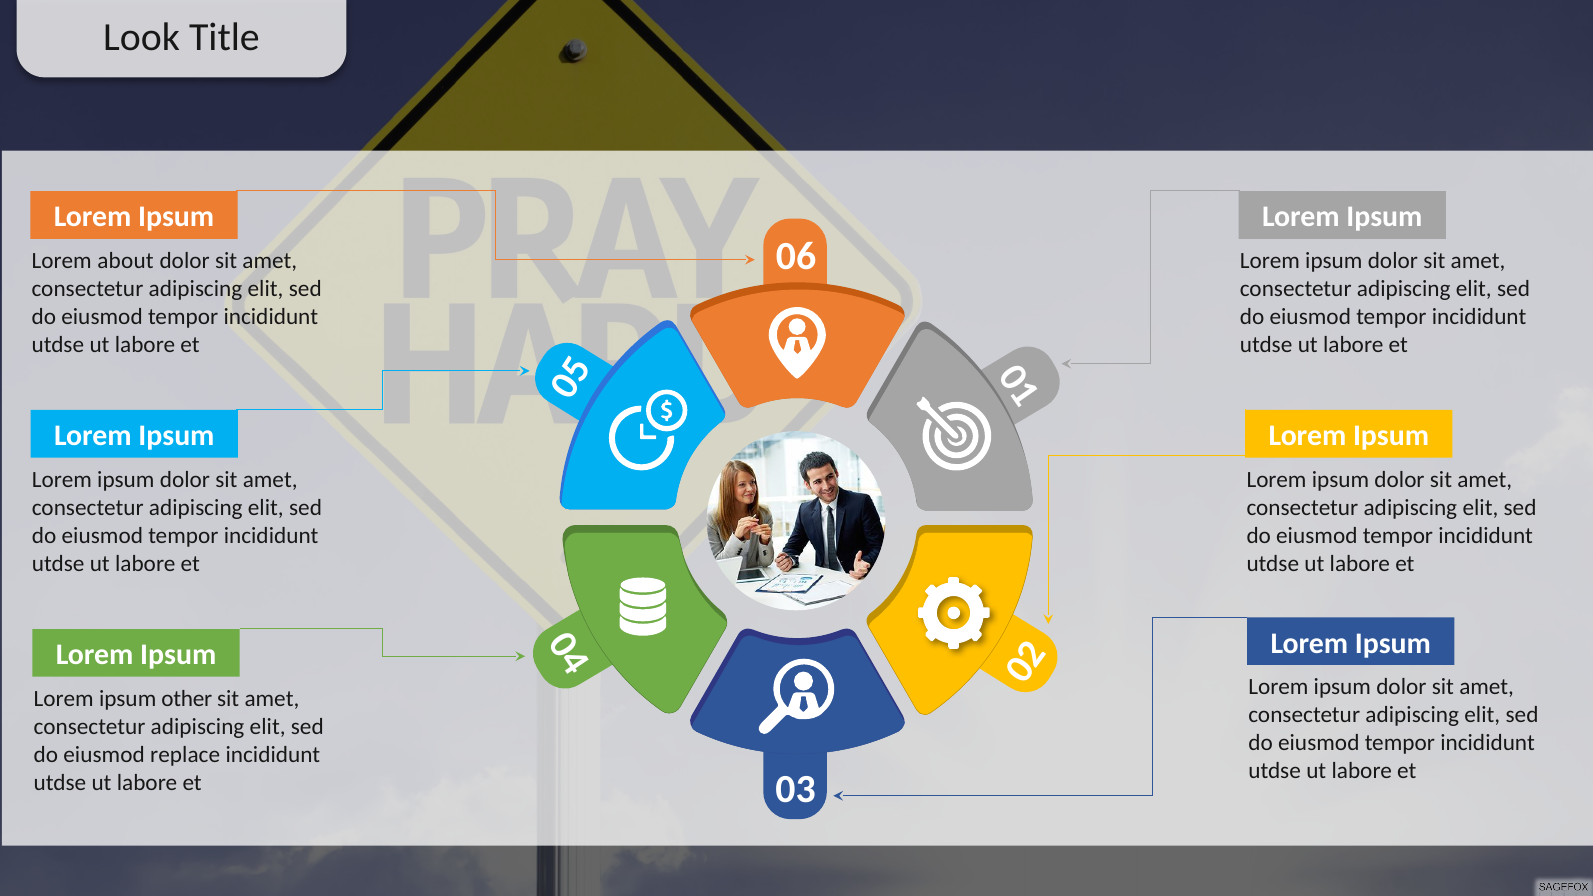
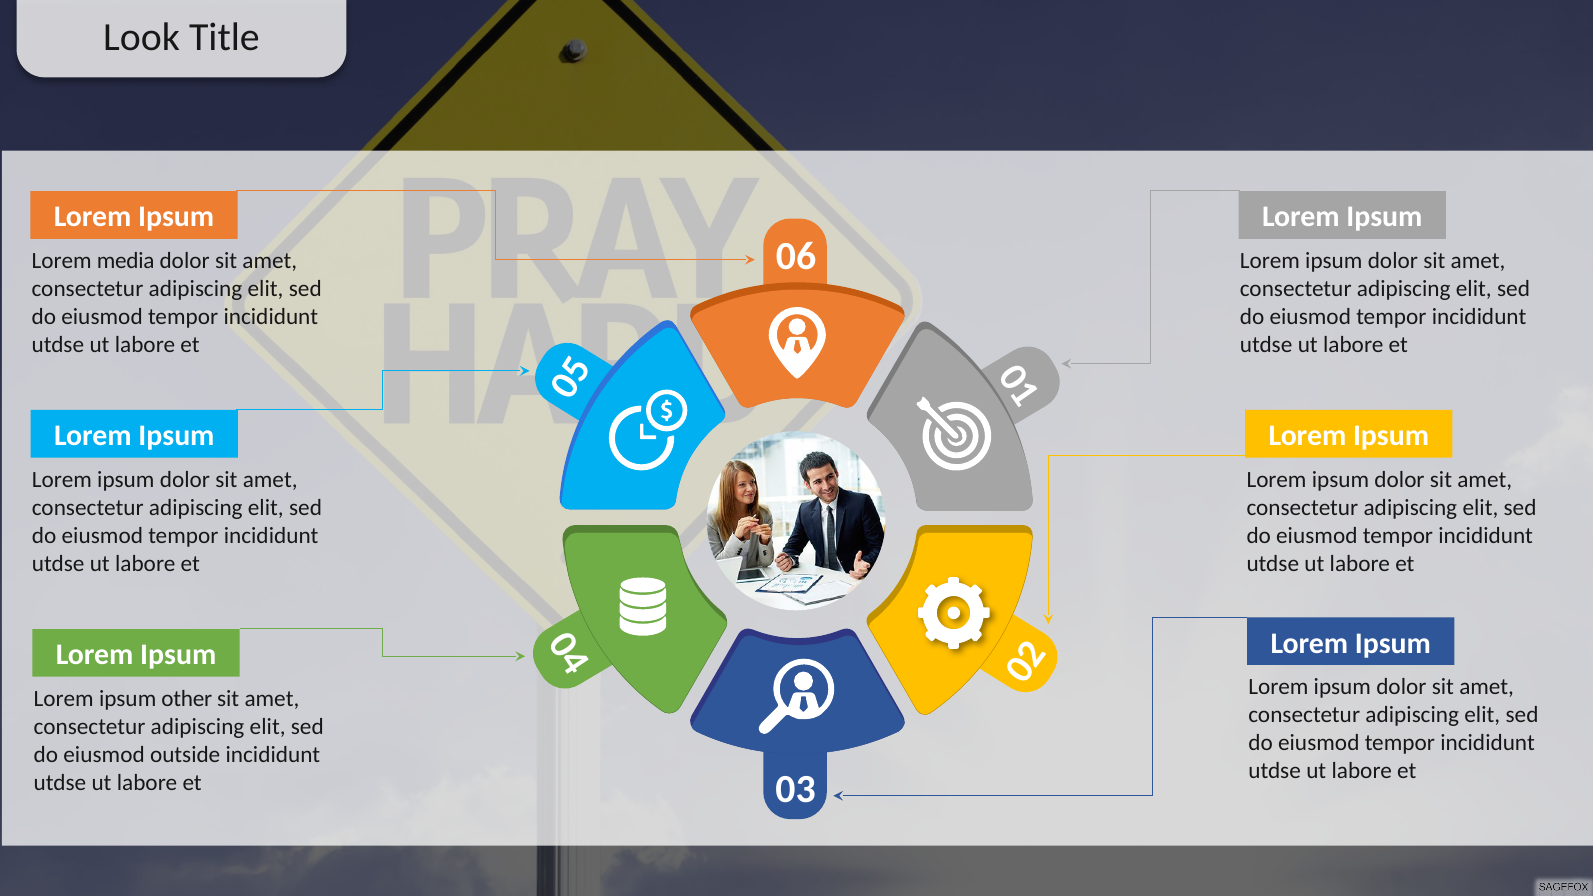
about: about -> media
replace: replace -> outside
